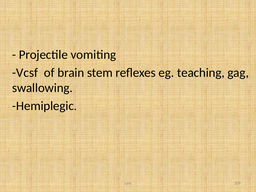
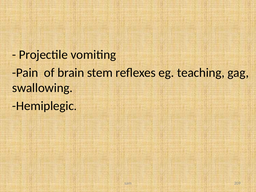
Vcsf: Vcsf -> Pain
